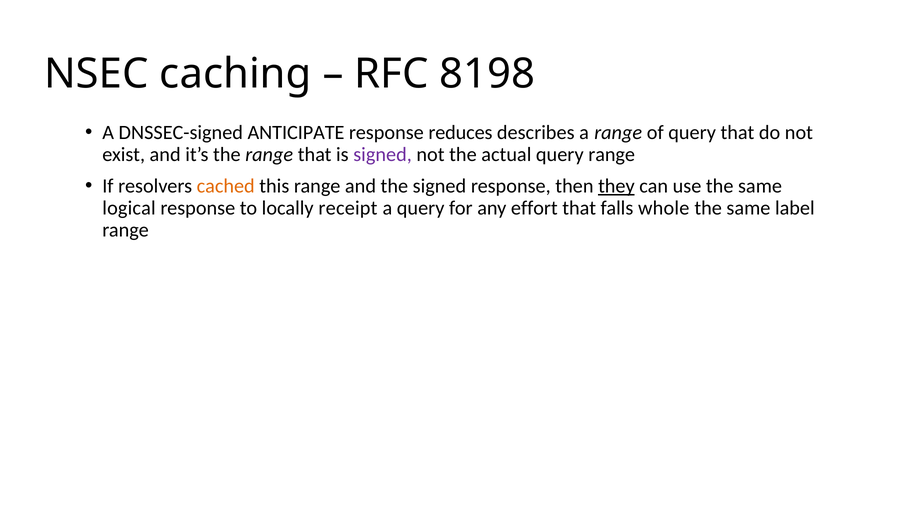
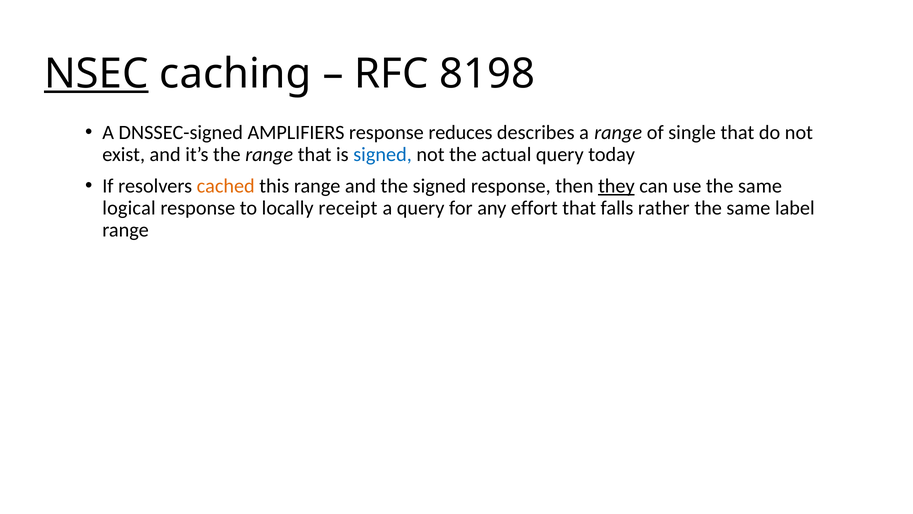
NSEC underline: none -> present
ANTICIPATE: ANTICIPATE -> AMPLIFIERS
of query: query -> single
signed at (383, 154) colour: purple -> blue
query range: range -> today
whole: whole -> rather
